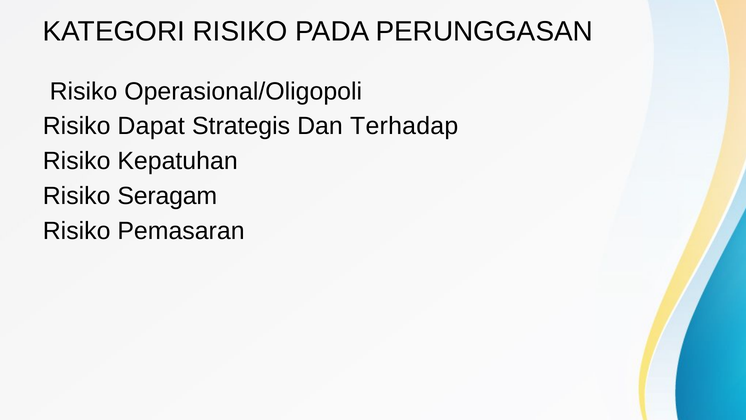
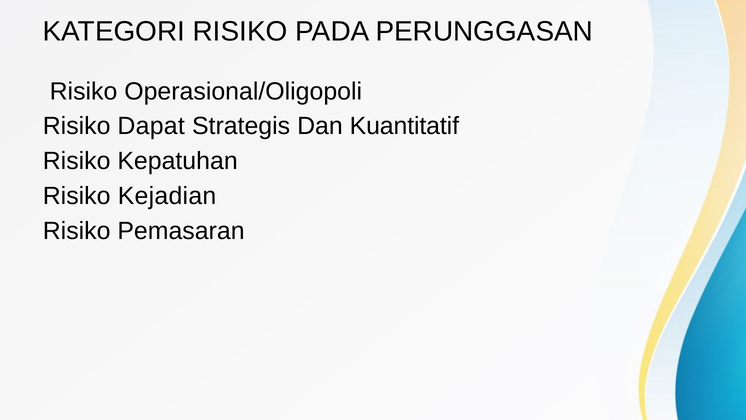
Terhadap: Terhadap -> Kuantitatif
Seragam: Seragam -> Kejadian
